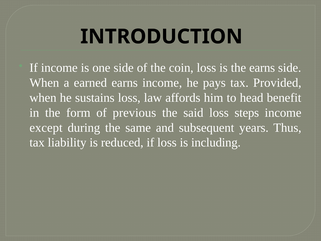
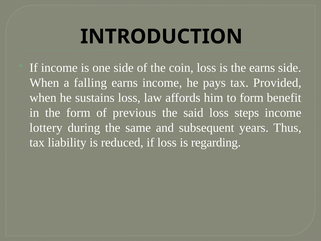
earned: earned -> falling
to head: head -> form
except: except -> lottery
including: including -> regarding
